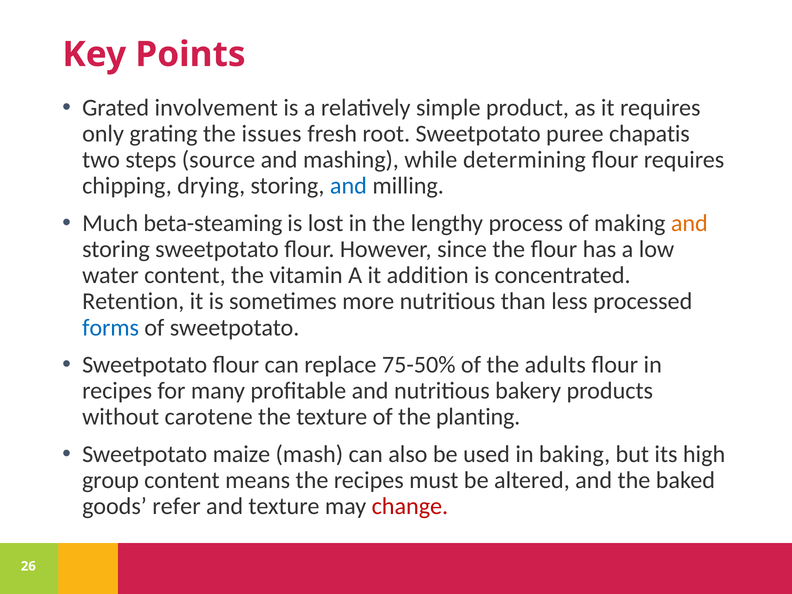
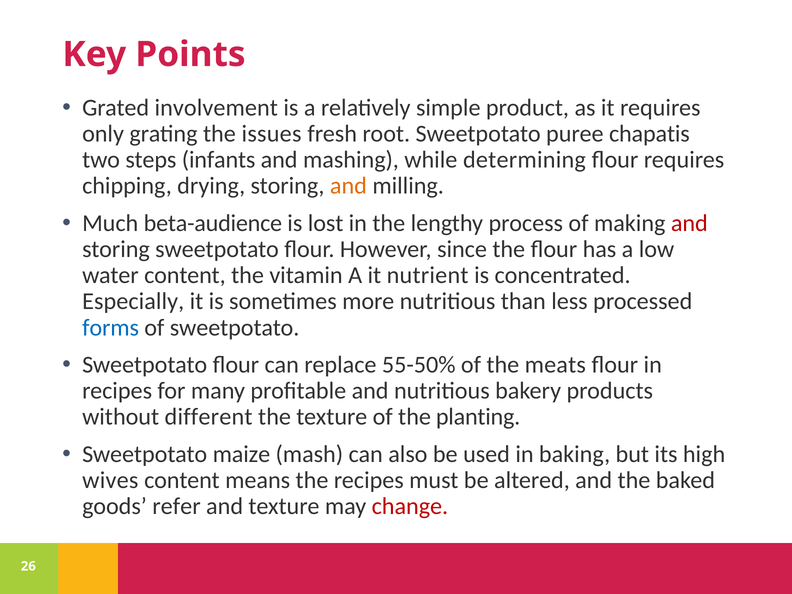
source: source -> infants
and at (348, 186) colour: blue -> orange
beta-steaming: beta-steaming -> beta-audience
and at (689, 223) colour: orange -> red
addition: addition -> nutrient
Retention: Retention -> Especially
75-50%: 75-50% -> 55-50%
adults: adults -> meats
carotene: carotene -> different
group: group -> wives
